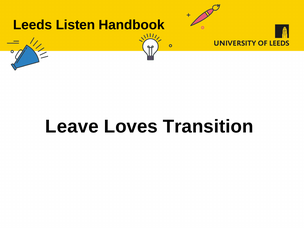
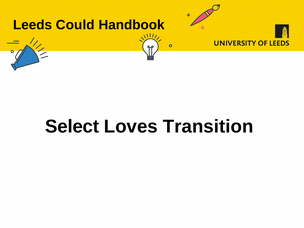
Listen: Listen -> Could
Leave: Leave -> Select
